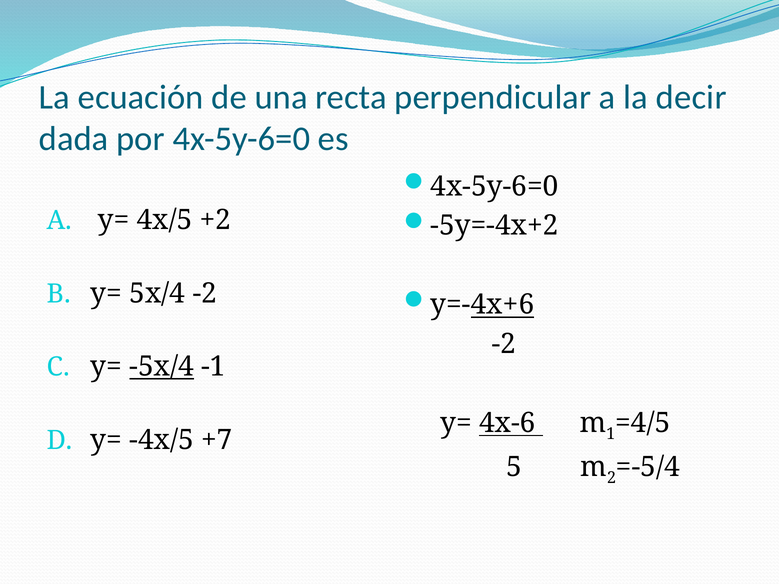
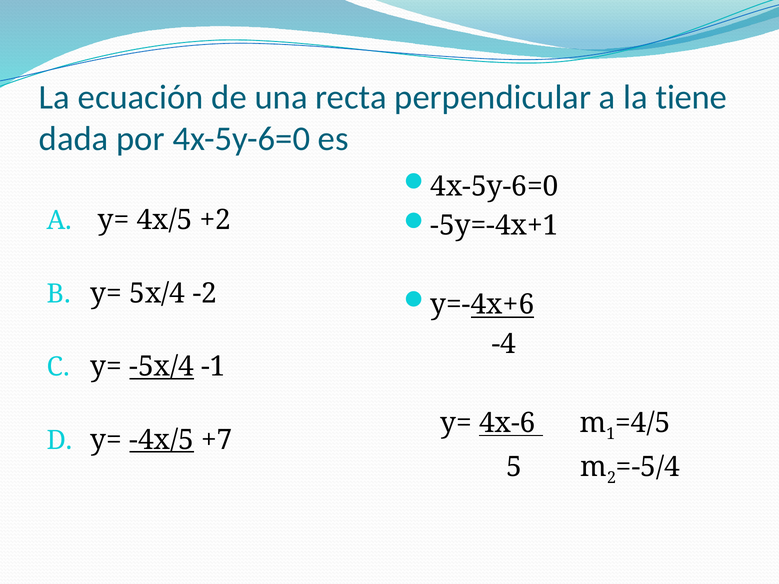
decir: decir -> tiene
-5y=-4x+2: -5y=-4x+2 -> -5y=-4x+1
-2 at (504, 344): -2 -> -4
-4x/5 underline: none -> present
